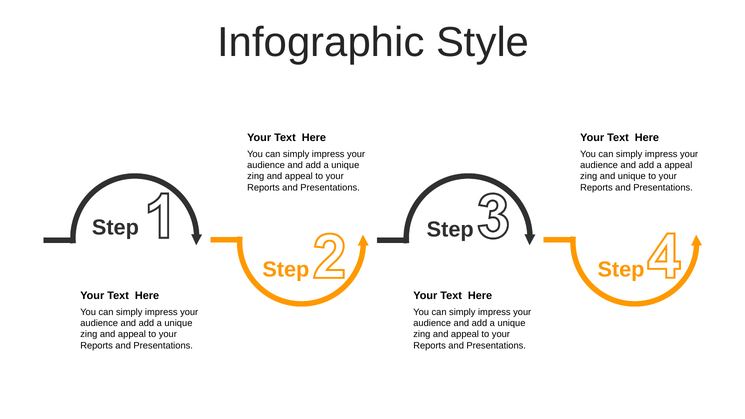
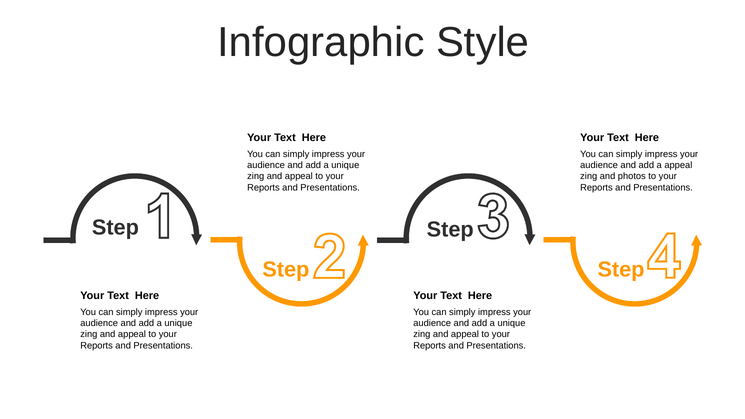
and unique: unique -> photos
